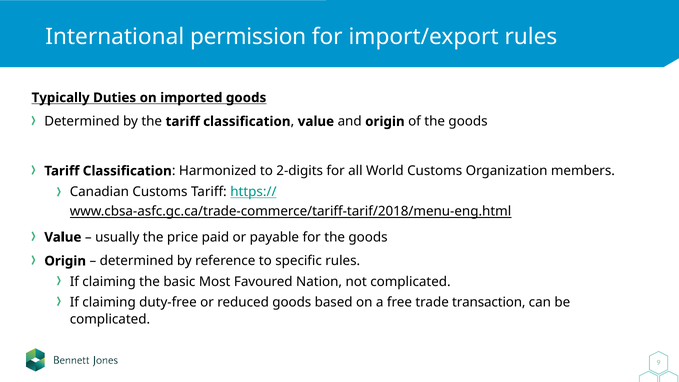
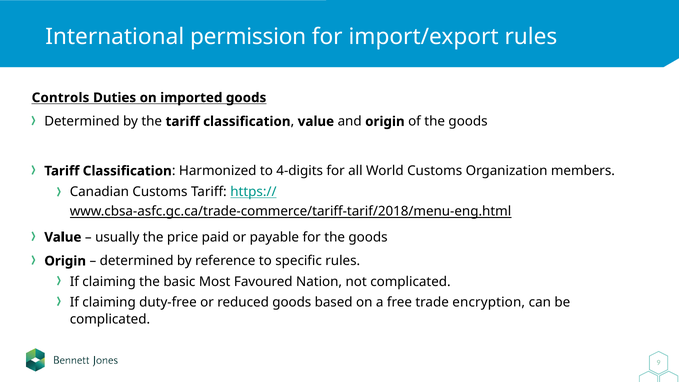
Typically: Typically -> Controls
2-digits: 2-digits -> 4-digits
transaction: transaction -> encryption
